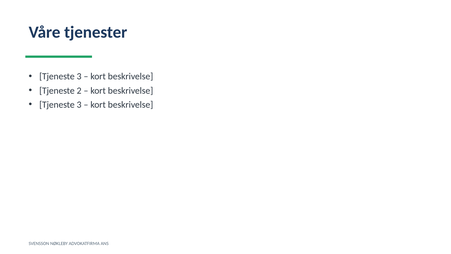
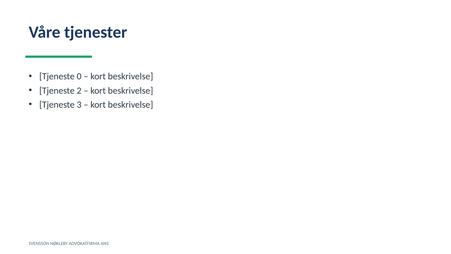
3 at (79, 76): 3 -> 0
